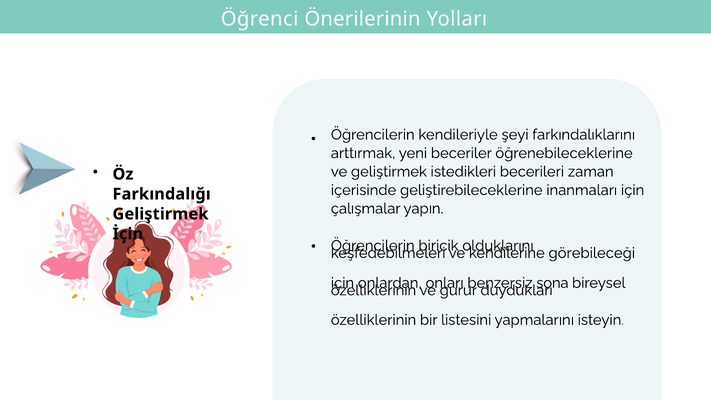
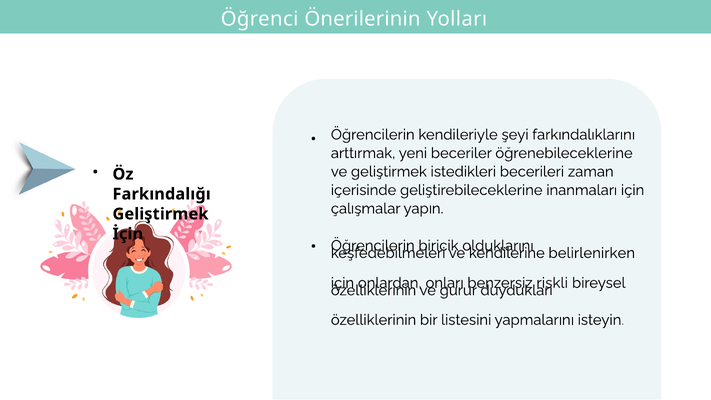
görebileceği: görebileceği -> belirlenirken
sona: sona -> riskli
